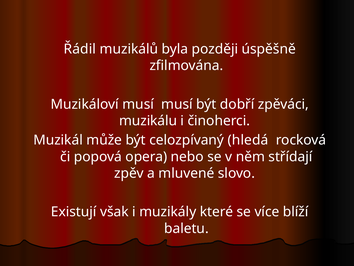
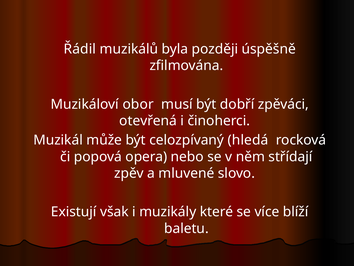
Muzikáloví musí: musí -> obor
muzikálu: muzikálu -> otevřená
